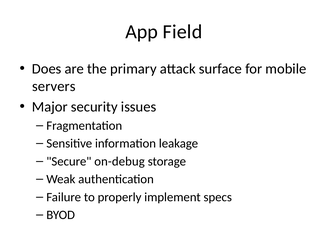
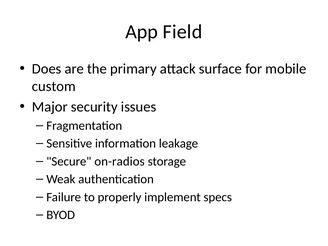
servers: servers -> custom
on-debug: on-debug -> on-radios
